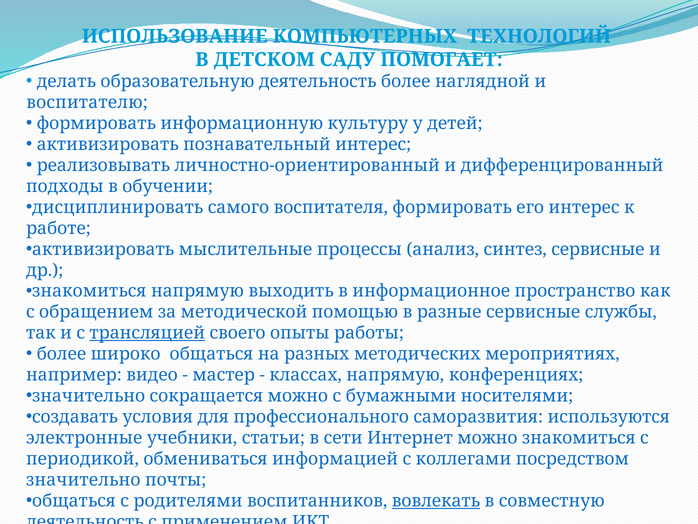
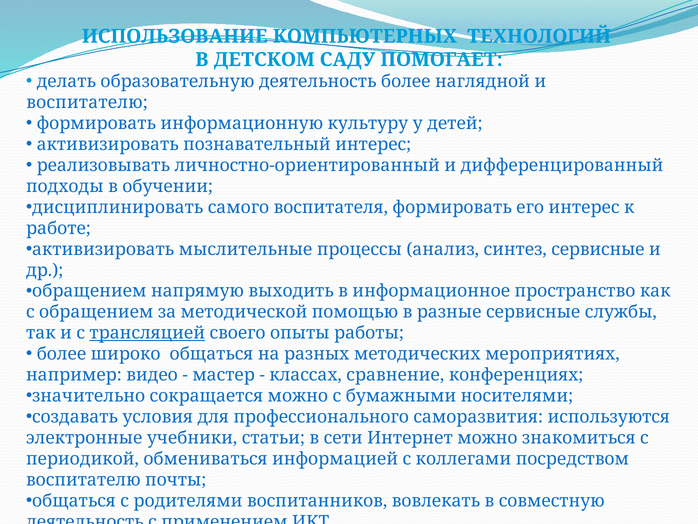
знакомиться at (89, 291): знакомиться -> обращением
классах напрямую: напрямую -> сравнение
значительно at (83, 479): значительно -> воспитателю
вовлекать underline: present -> none
